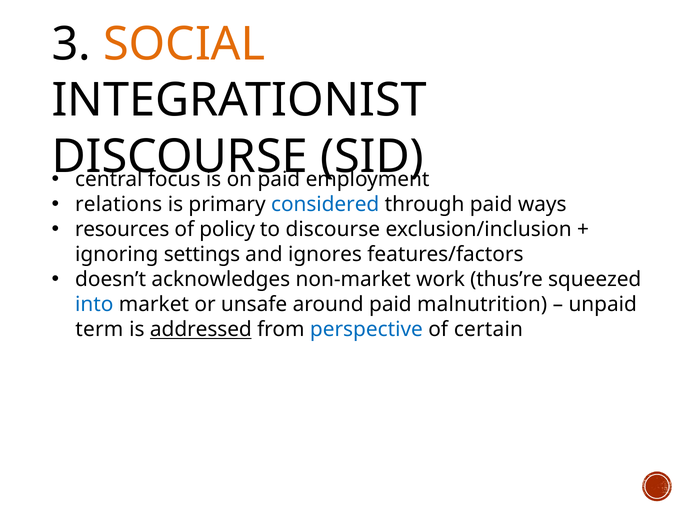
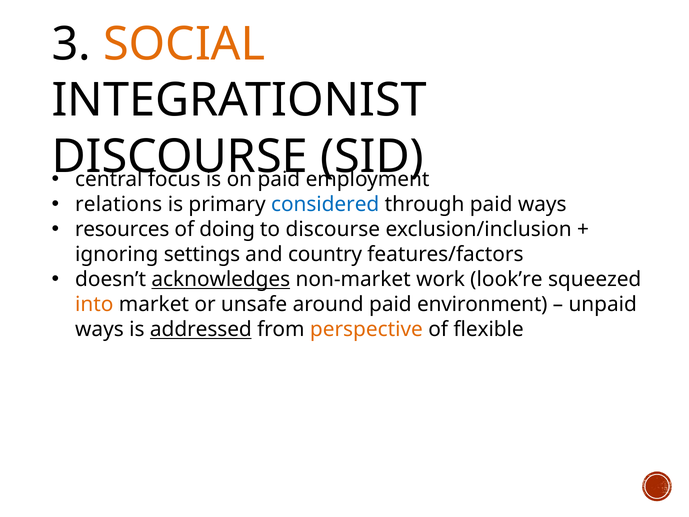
policy: policy -> doing
ignores: ignores -> country
acknowledges underline: none -> present
thus’re: thus’re -> look’re
into colour: blue -> orange
malnutrition: malnutrition -> environment
term at (99, 329): term -> ways
perspective colour: blue -> orange
certain: certain -> flexible
